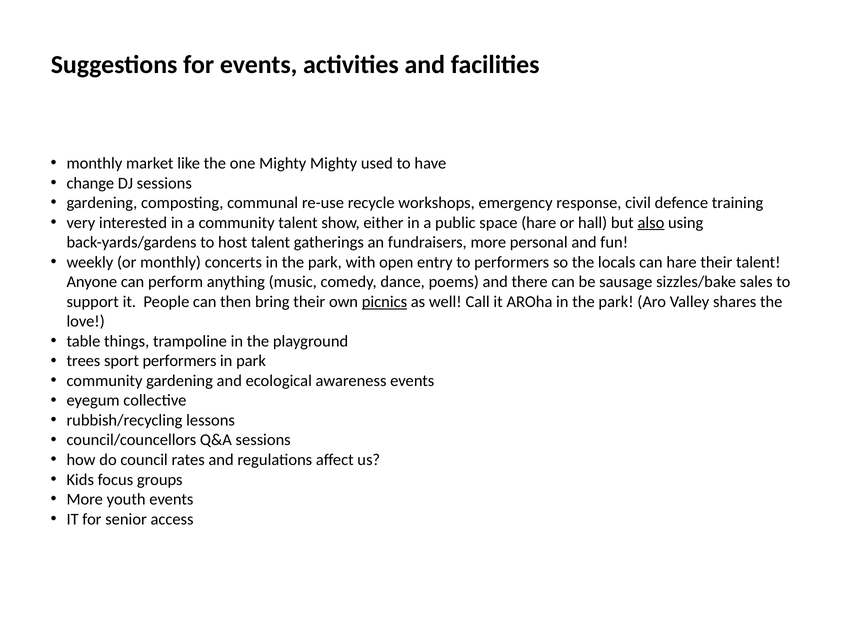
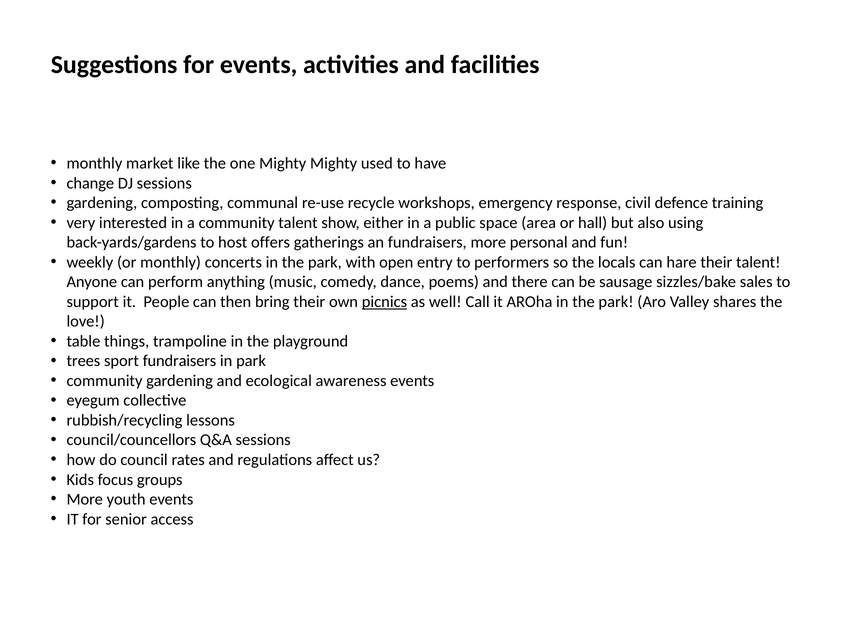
space hare: hare -> area
also underline: present -> none
host talent: talent -> offers
sport performers: performers -> fundraisers
